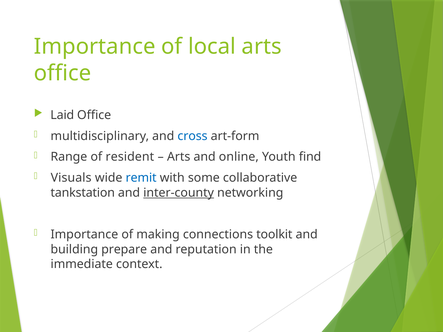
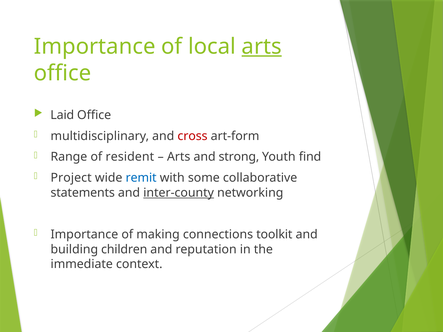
arts at (262, 47) underline: none -> present
cross colour: blue -> red
online: online -> strong
Visuals: Visuals -> Project
tankstation: tankstation -> statements
prepare: prepare -> children
